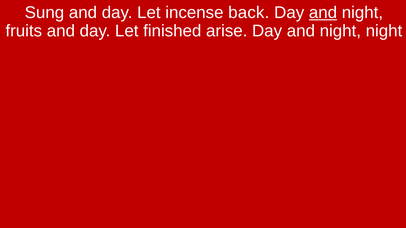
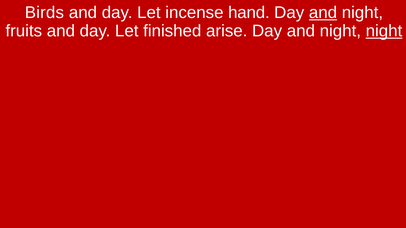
Sung: Sung -> Birds
back: back -> hand
night at (384, 31) underline: none -> present
